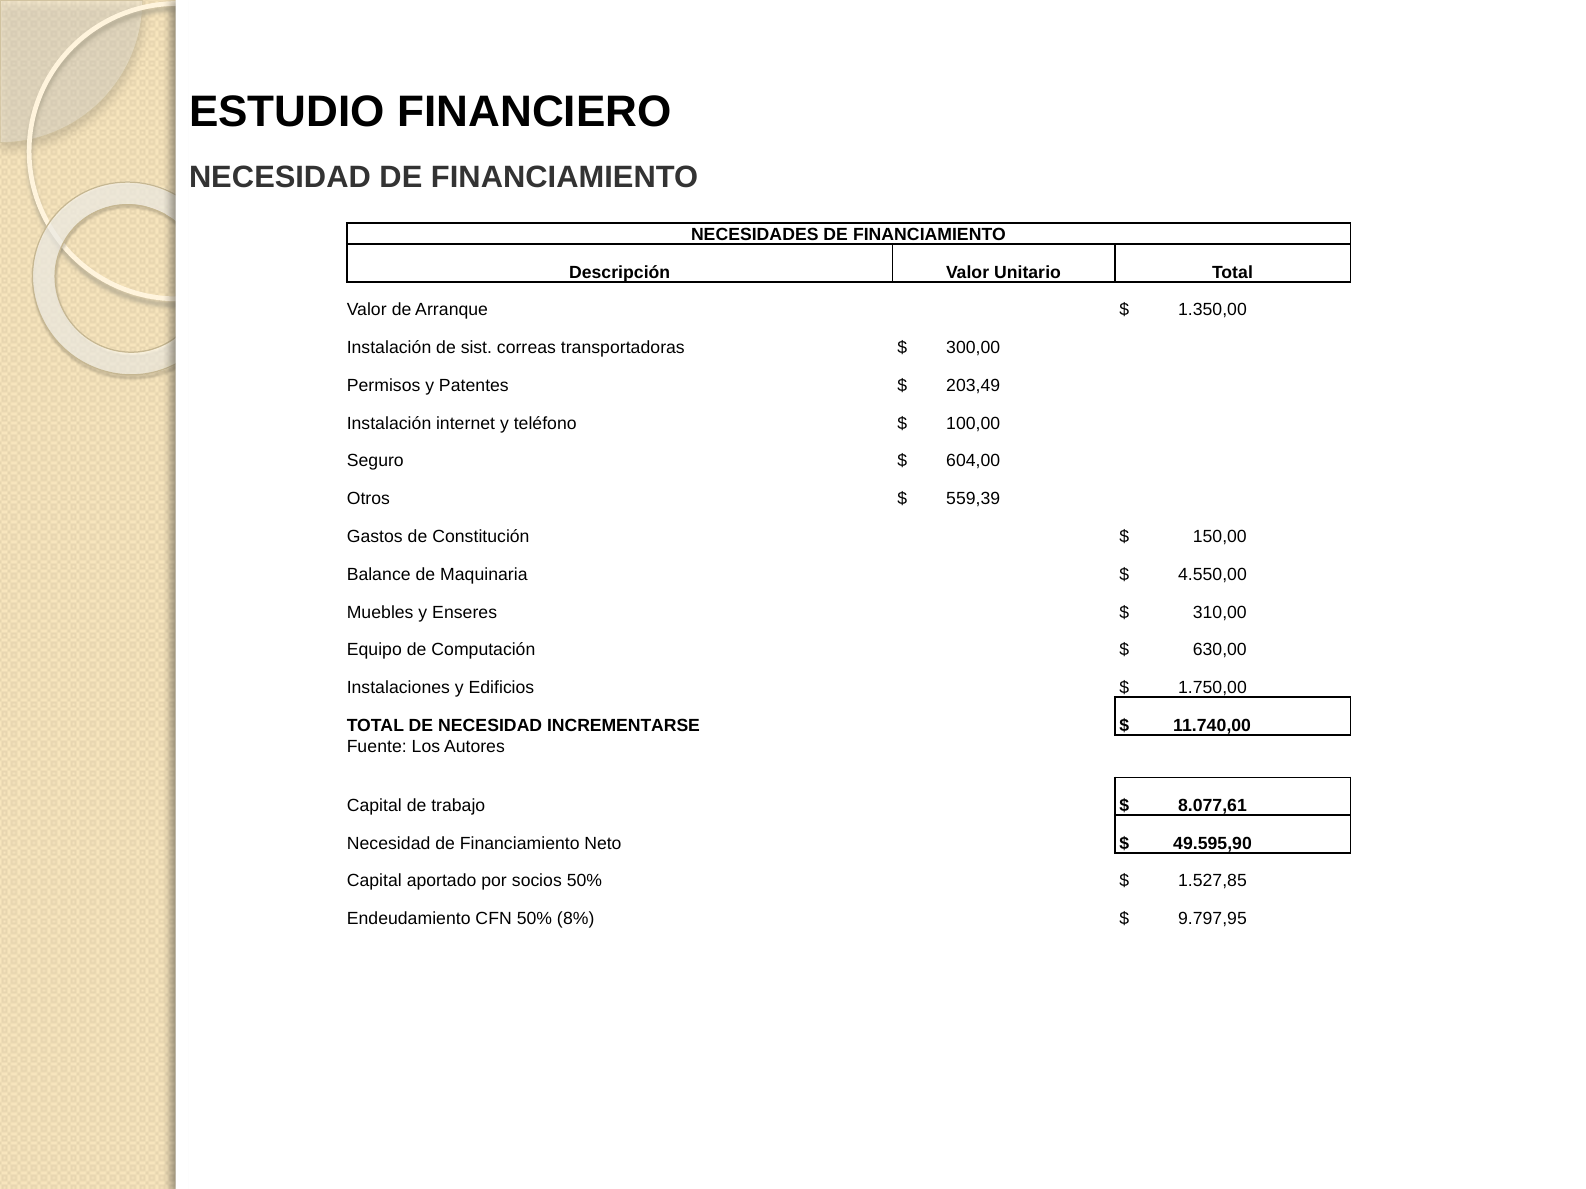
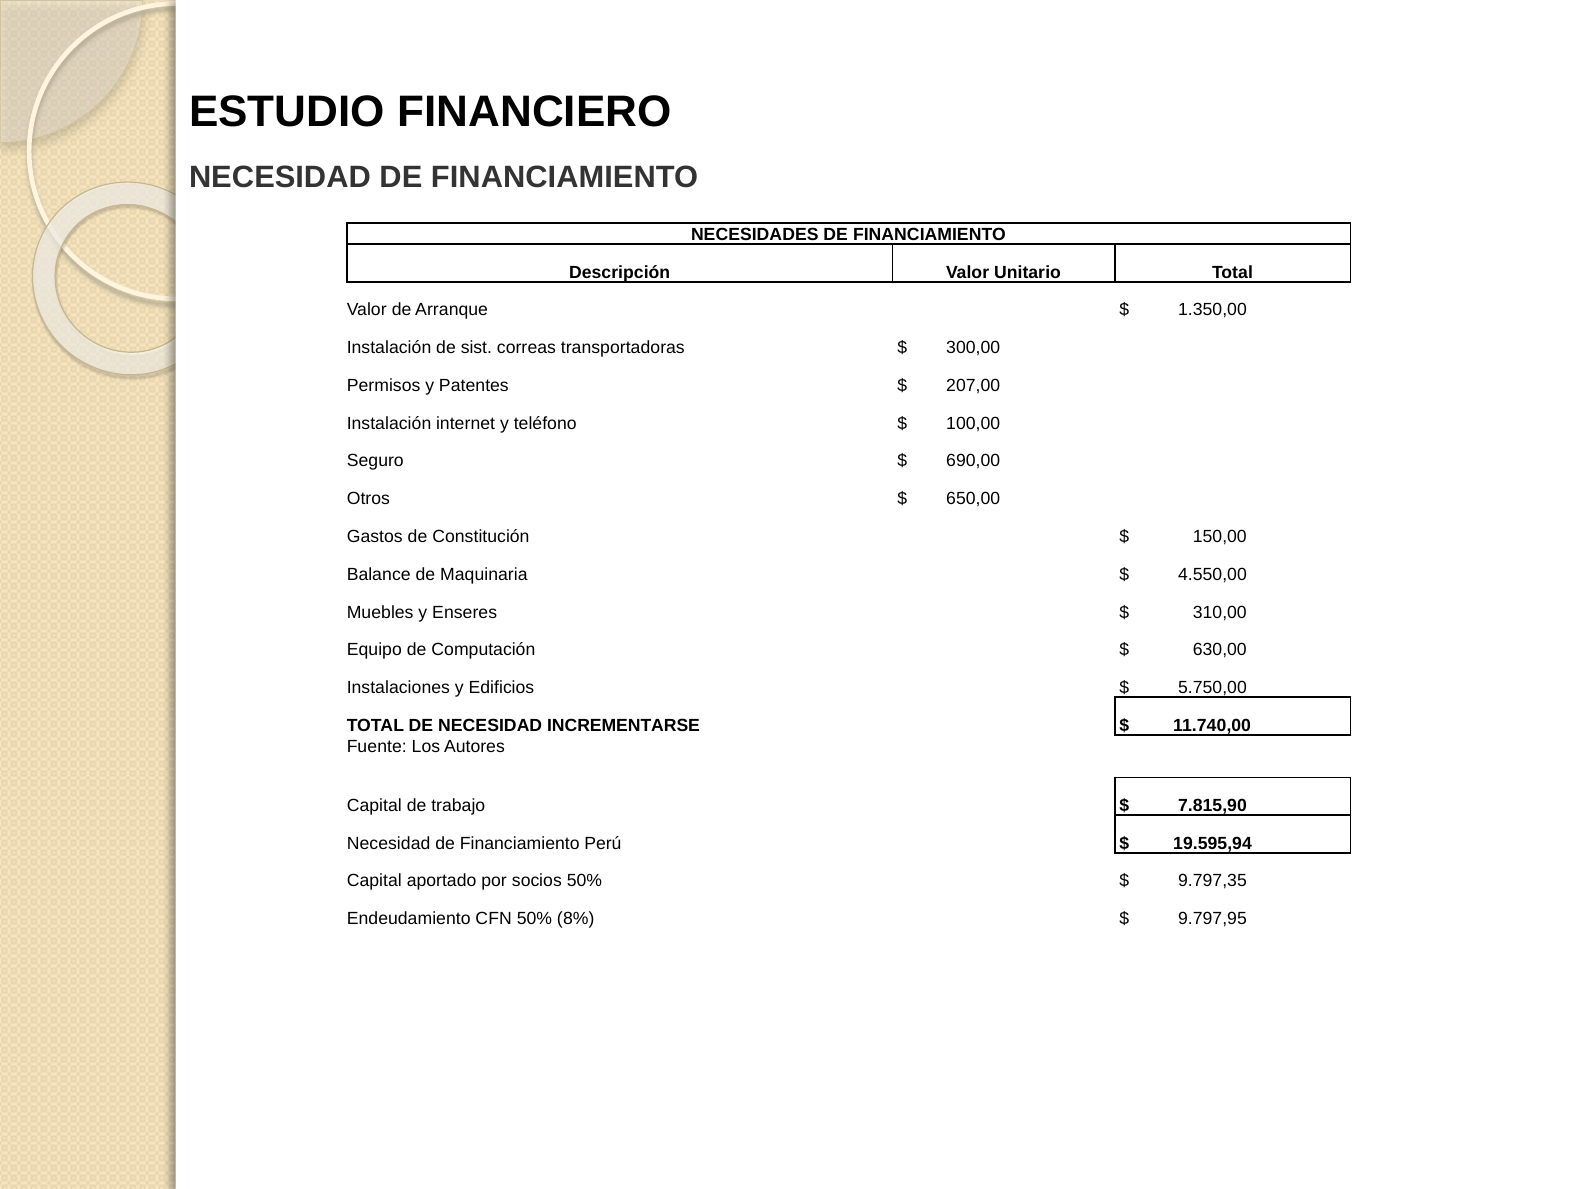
203,49: 203,49 -> 207,00
604,00: 604,00 -> 690,00
559,39: 559,39 -> 650,00
1.750,00: 1.750,00 -> 5.750,00
8.077,61: 8.077,61 -> 7.815,90
Neto: Neto -> Perú
49.595,90: 49.595,90 -> 19.595,94
1.527,85: 1.527,85 -> 9.797,35
